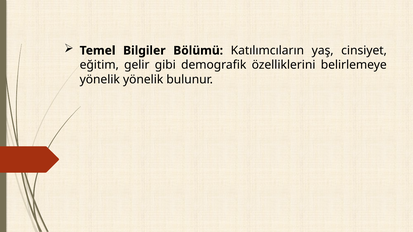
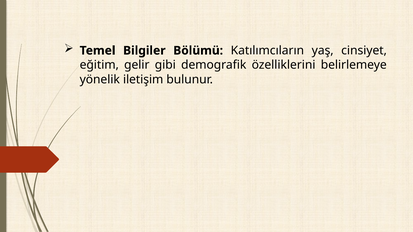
yönelik yönelik: yönelik -> iletişim
